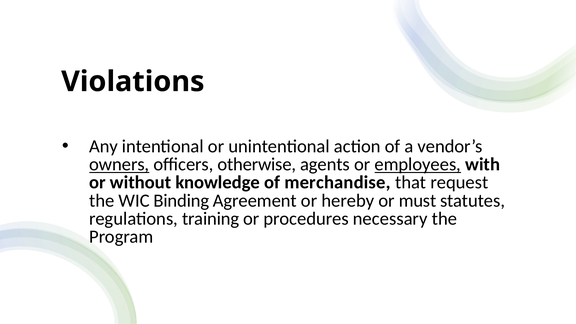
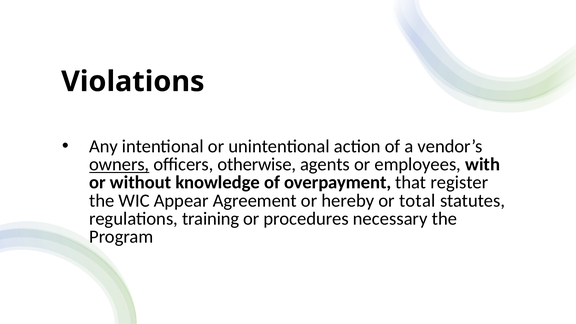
employees underline: present -> none
merchandise: merchandise -> overpayment
request: request -> register
Binding: Binding -> Appear
must: must -> total
